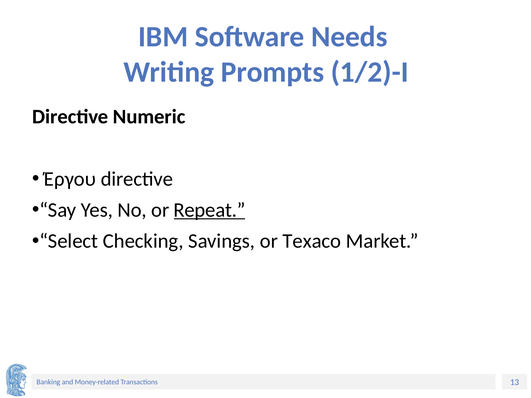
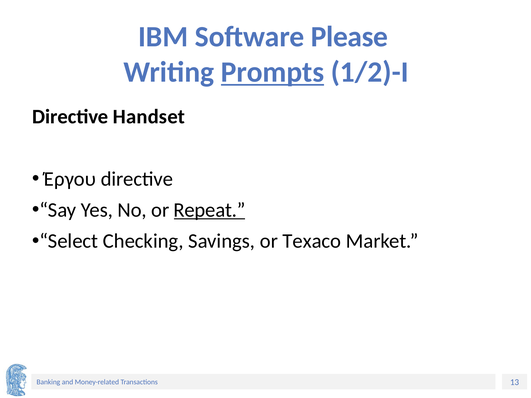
Needs: Needs -> Please
Prompts underline: none -> present
Numeric: Numeric -> Handset
